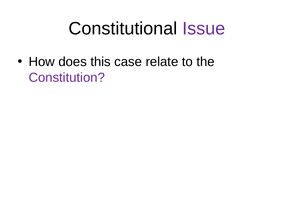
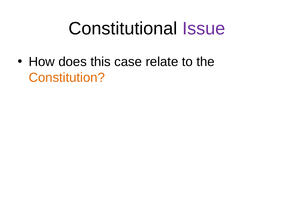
Constitution colour: purple -> orange
